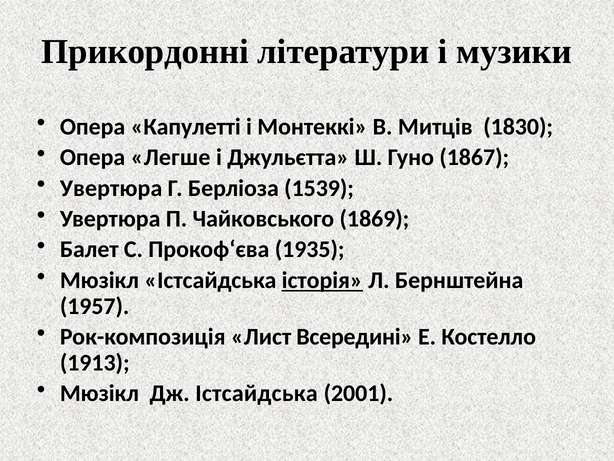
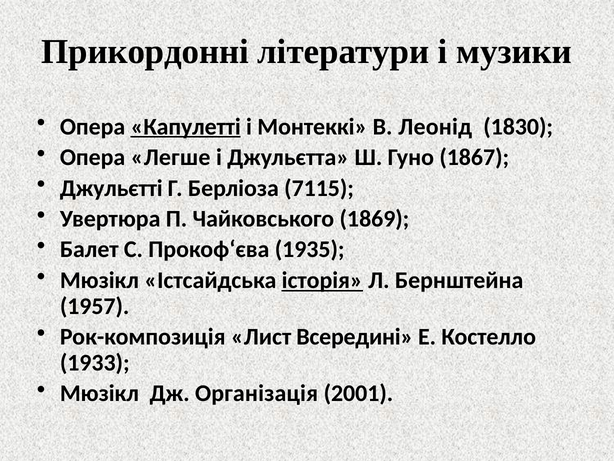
Капулетті underline: none -> present
Митців: Митців -> Леонід
Увертюра at (111, 188): Увертюра -> Джульєтті
1539: 1539 -> 7115
1913: 1913 -> 1933
Дж Істсайдська: Істсайдська -> Організація
